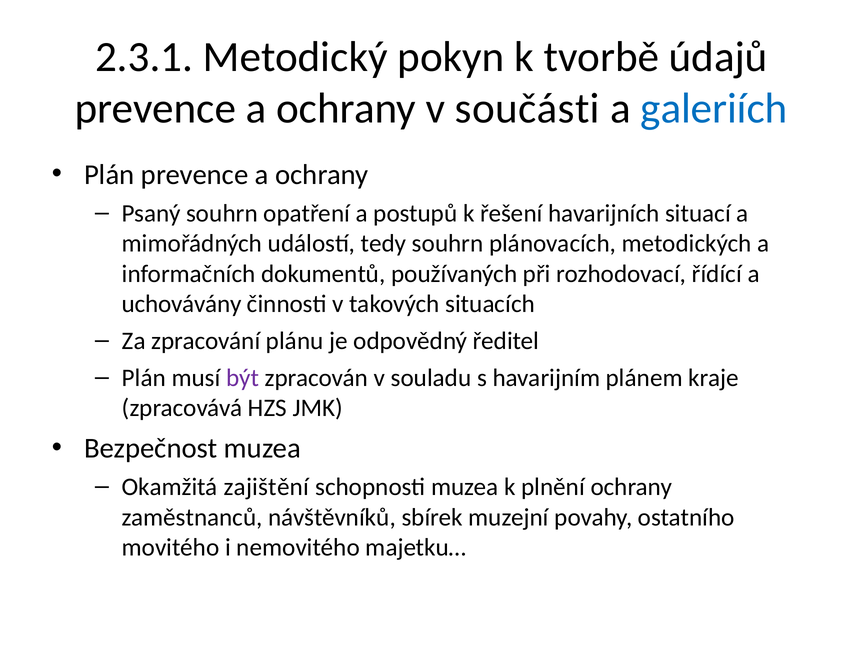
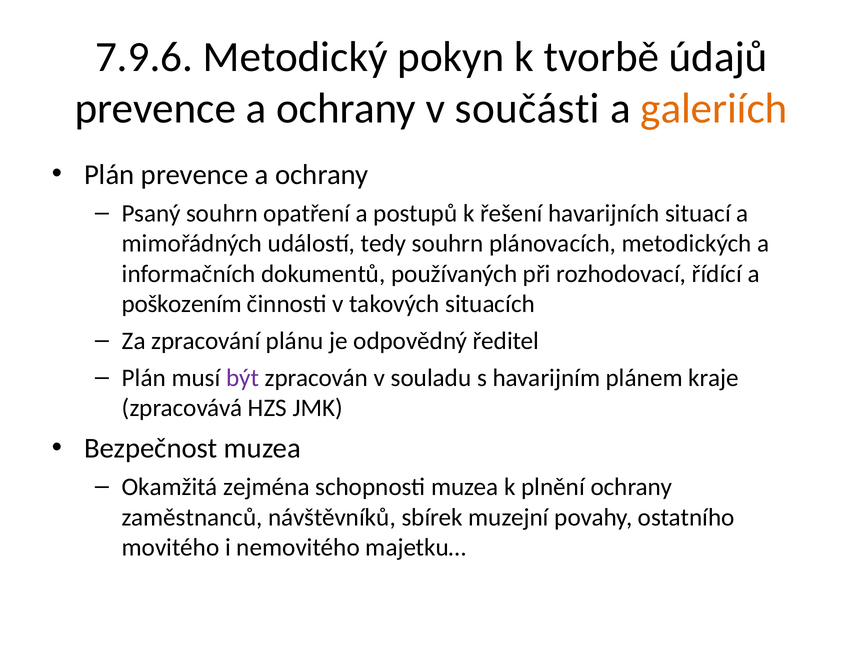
2.3.1: 2.3.1 -> 7.9.6
galeriích colour: blue -> orange
uchovávány: uchovávány -> poškozením
zajištění: zajištění -> zejména
